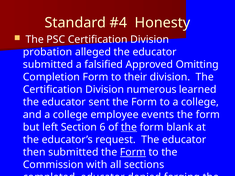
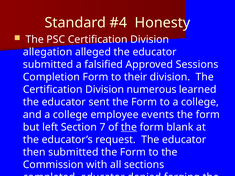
probation: probation -> allegation
Omitting: Omitting -> Sessions
6: 6 -> 7
Form at (133, 152) underline: present -> none
